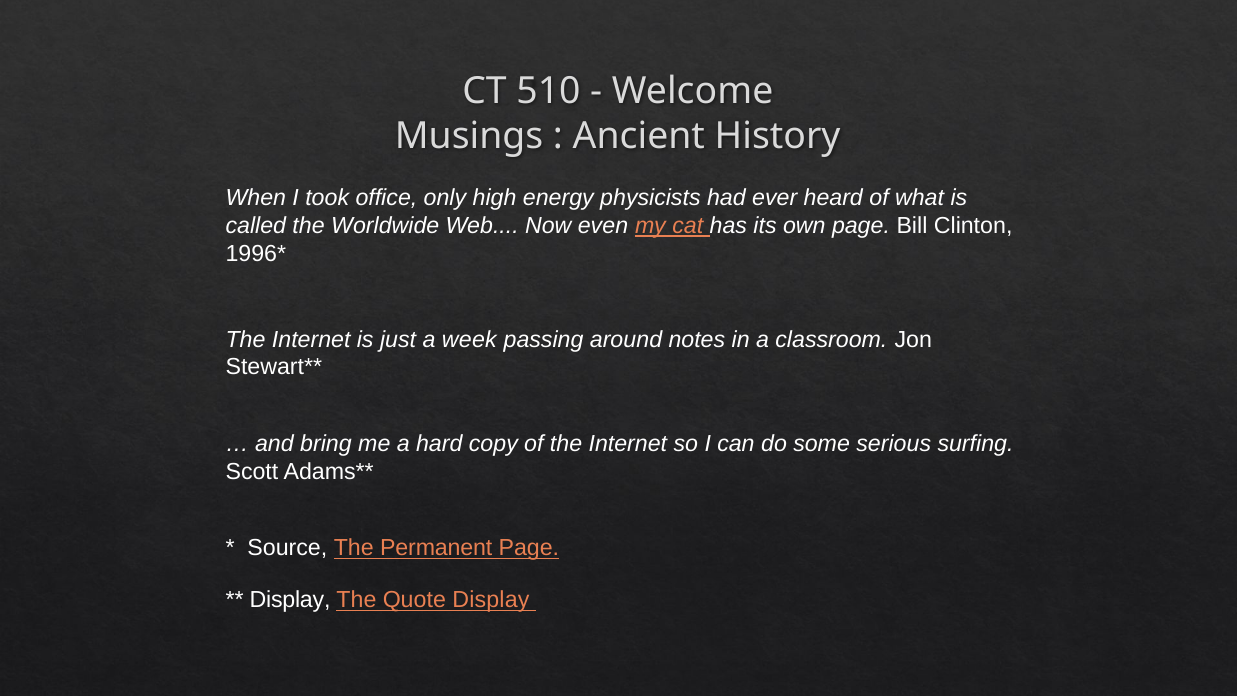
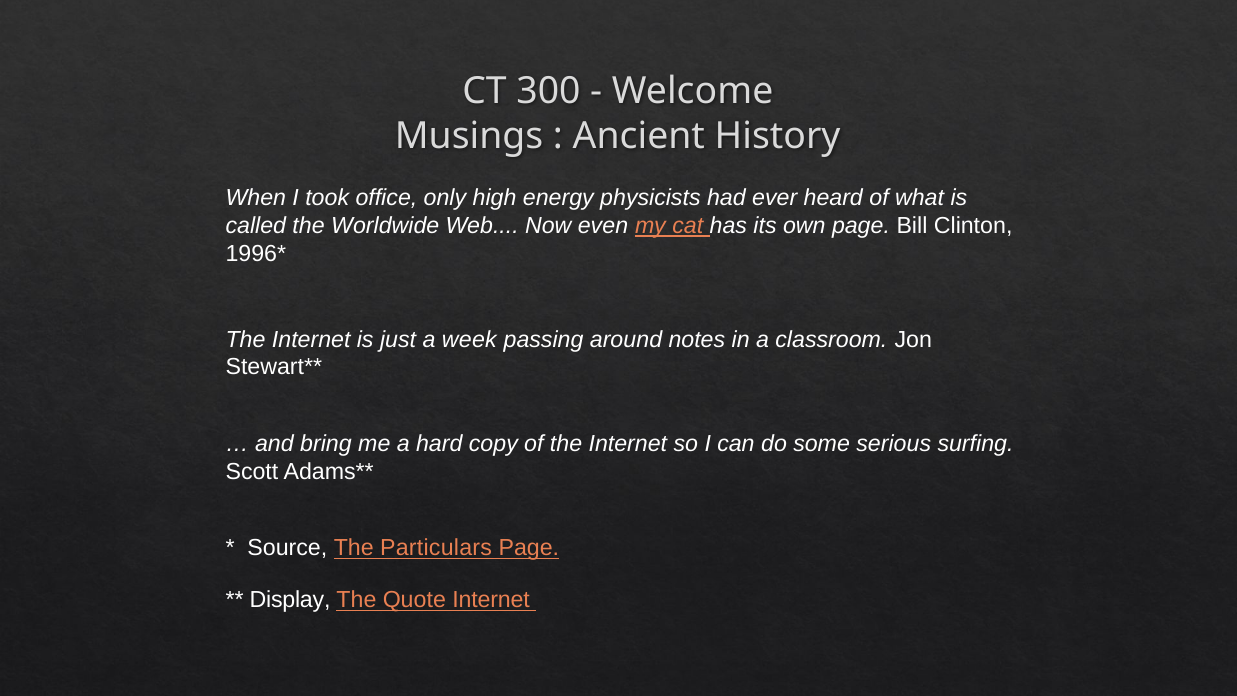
510: 510 -> 300
Permanent: Permanent -> Particulars
Quote Display: Display -> Internet
